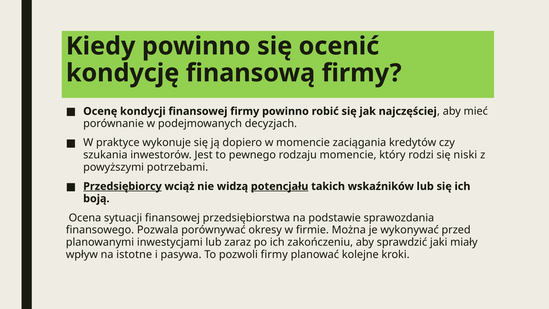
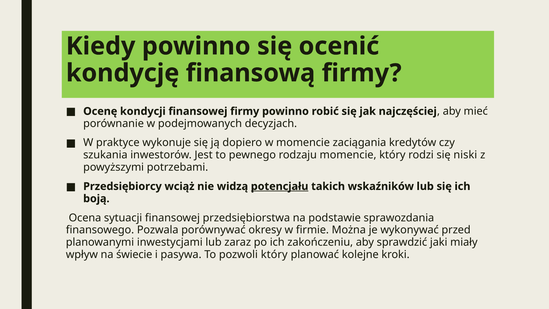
Przedsiębiorcy underline: present -> none
istotne: istotne -> świecie
pozwoli firmy: firmy -> który
